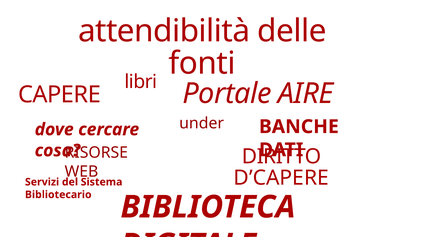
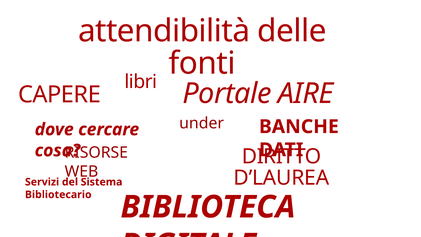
D’CAPERE: D’CAPERE -> D’LAUREA
